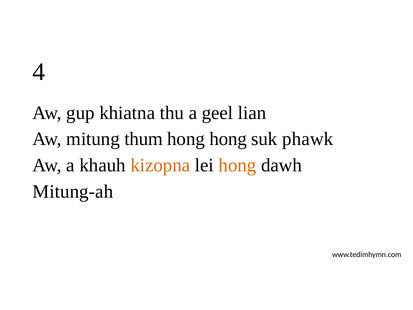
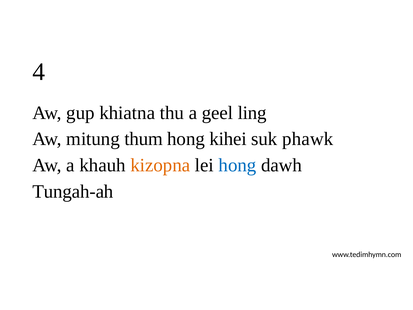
lian: lian -> ling
hong hong: hong -> kihei
hong at (237, 165) colour: orange -> blue
Mitung-ah: Mitung-ah -> Tungah-ah
